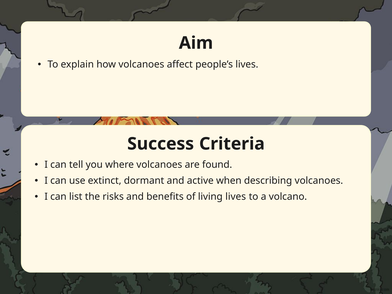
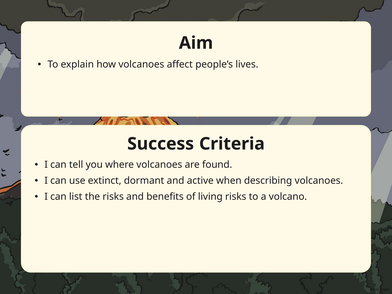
living lives: lives -> risks
